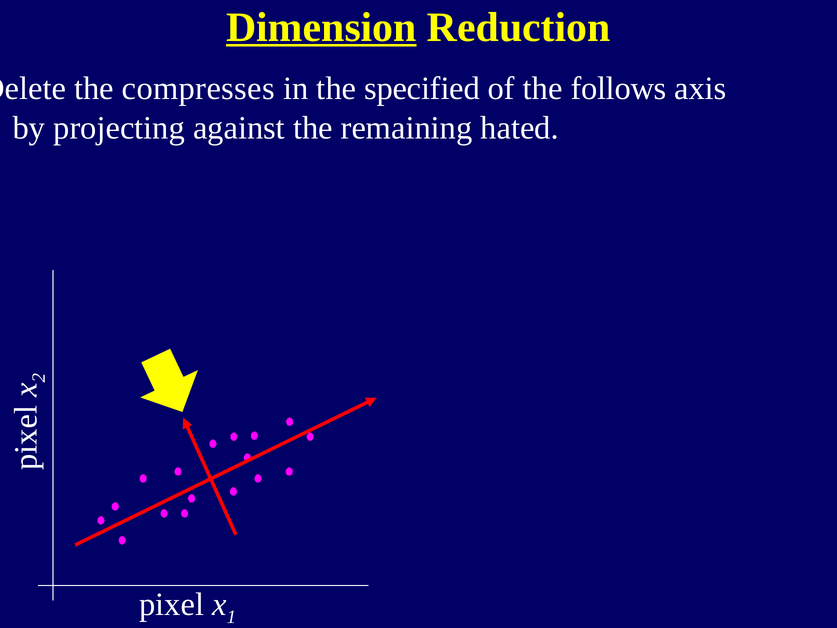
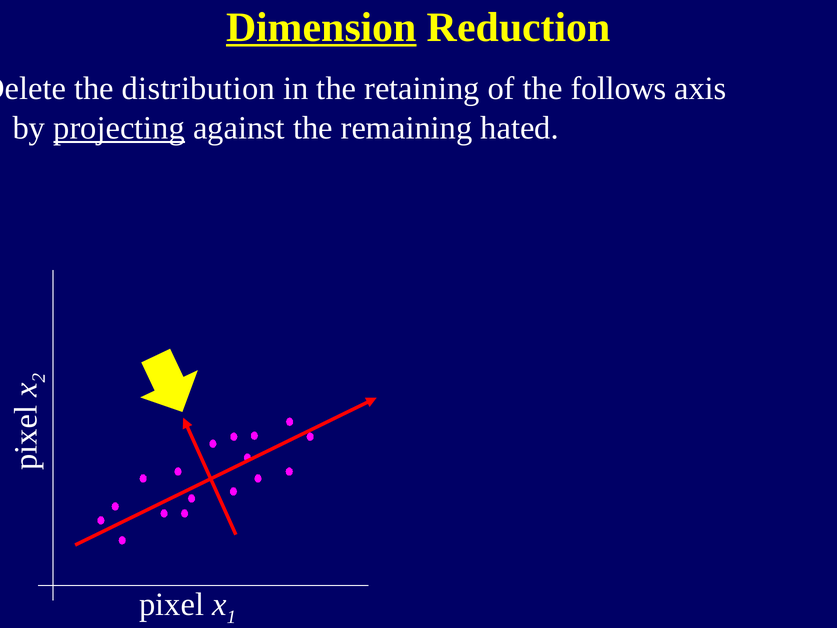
compresses: compresses -> distribution
specified: specified -> retaining
projecting underline: none -> present
